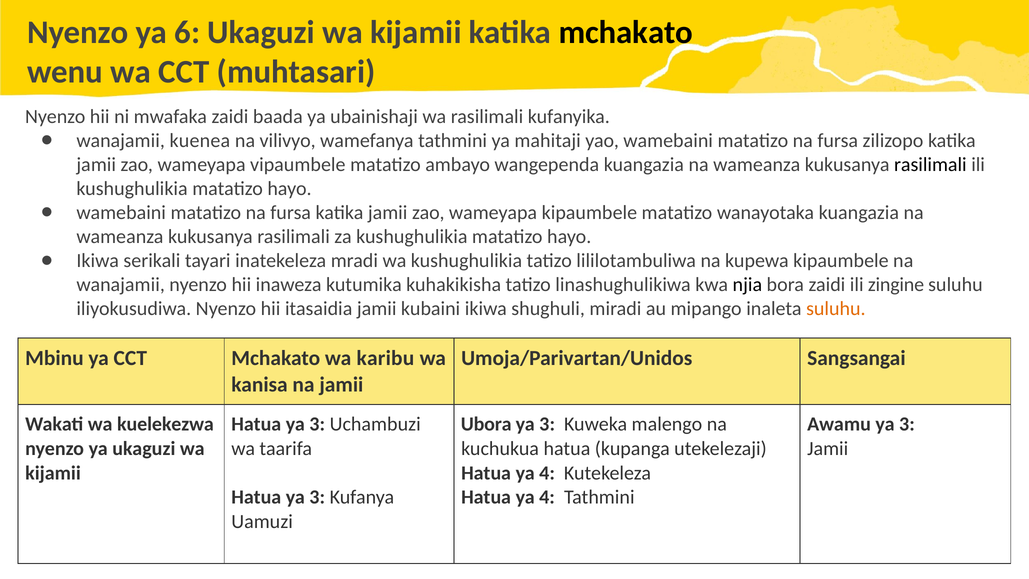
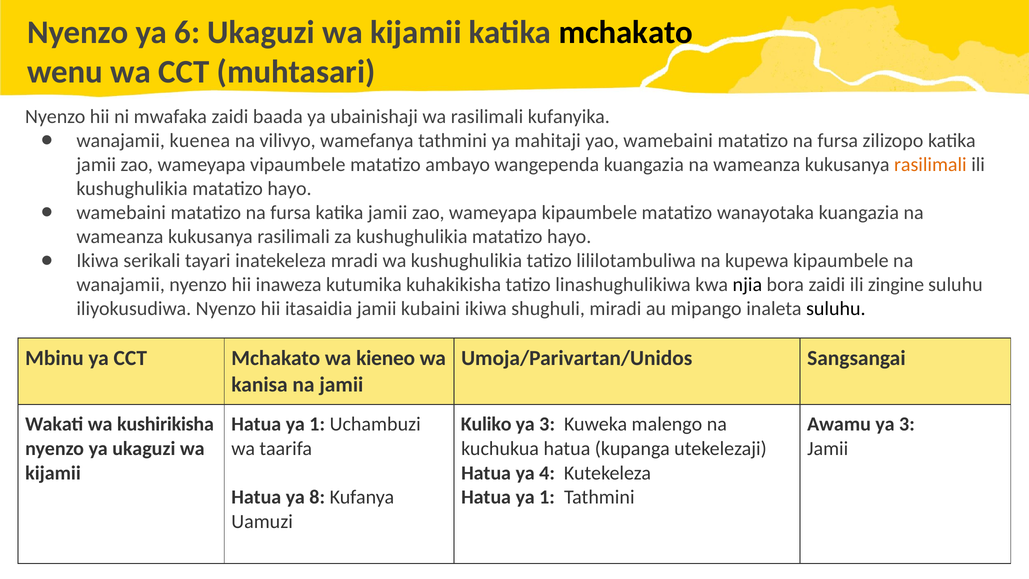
rasilimali at (930, 165) colour: black -> orange
suluhu at (836, 309) colour: orange -> black
karibu: karibu -> kieneo
kuelekezwa: kuelekezwa -> kushirikisha
3 at (317, 424): 3 -> 1
Ubora: Ubora -> Kuliko
3 at (317, 497): 3 -> 8
4 at (547, 497): 4 -> 1
